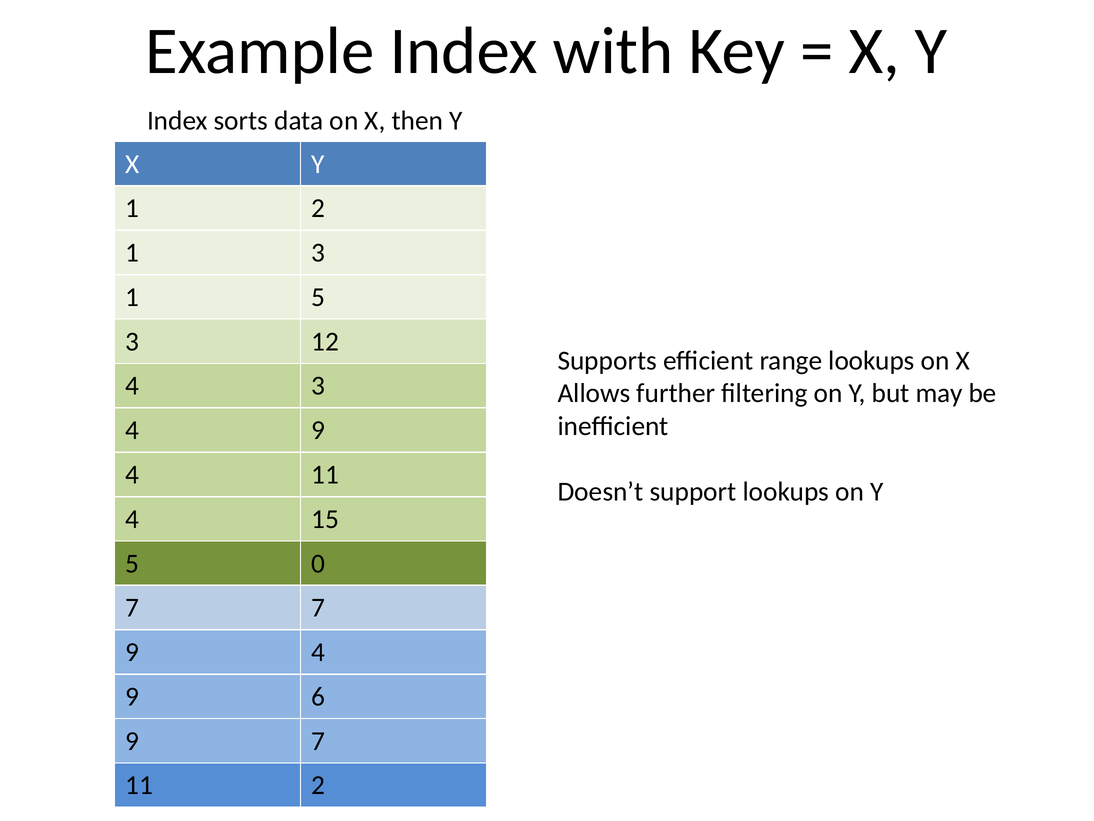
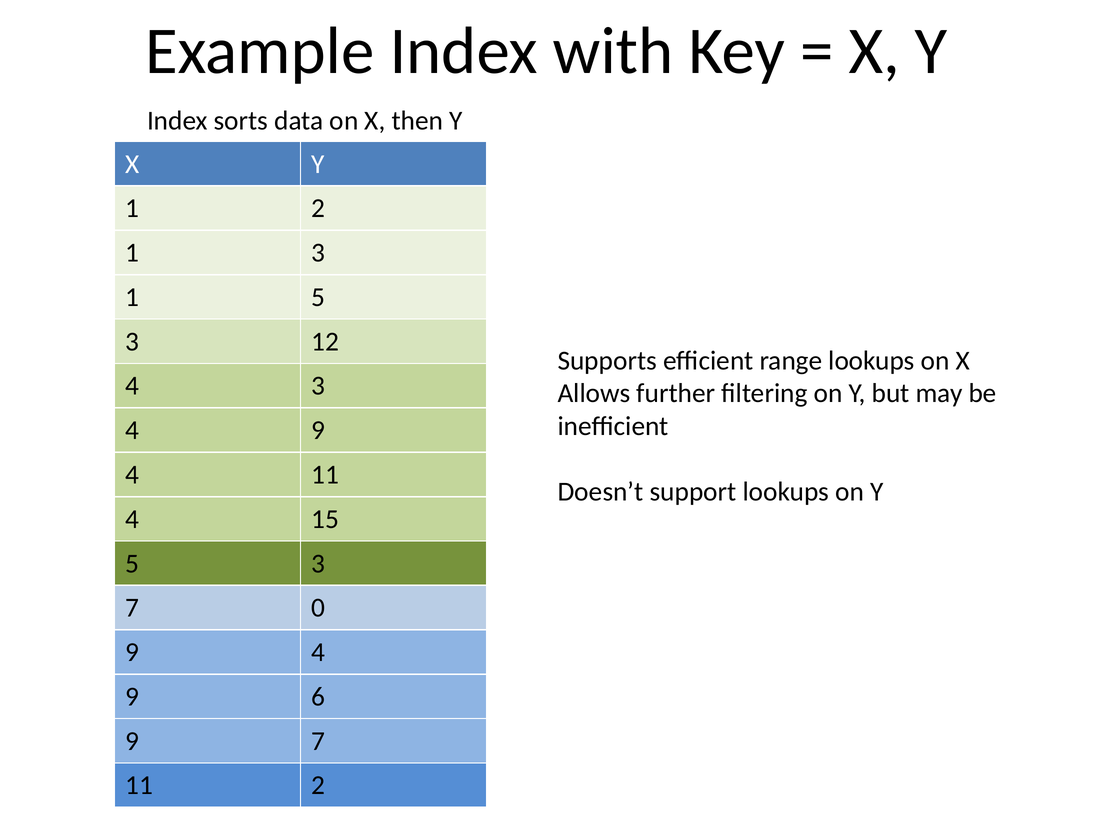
0 at (318, 563): 0 -> 3
7 7: 7 -> 0
